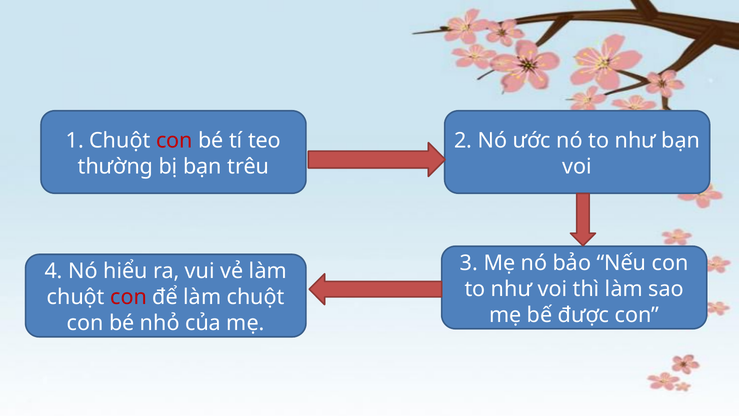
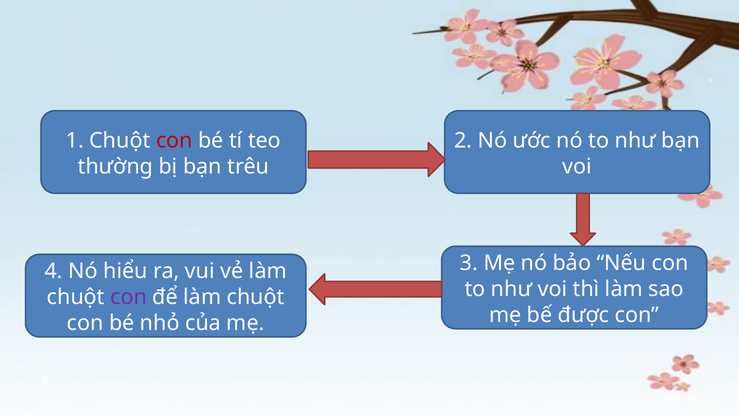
con at (129, 297) colour: red -> purple
